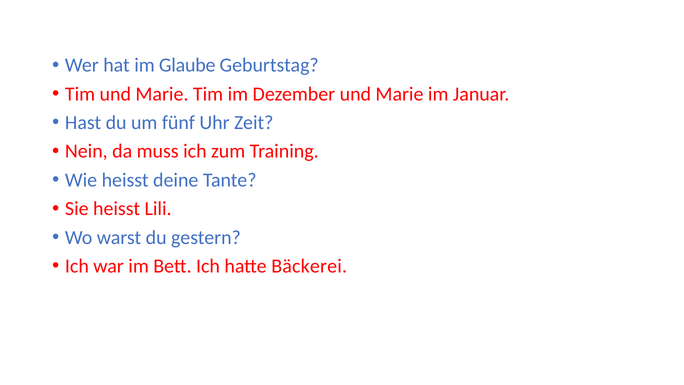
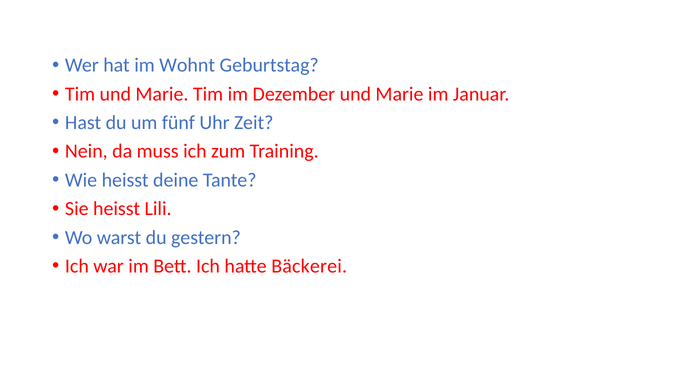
Glaube: Glaube -> Wohnt
